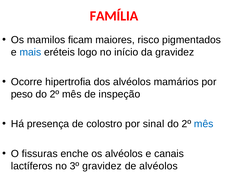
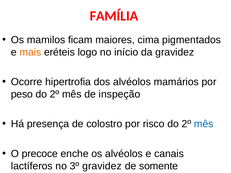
risco: risco -> cima
mais colour: blue -> orange
sinal: sinal -> risco
fissuras: fissuras -> precoce
de alvéolos: alvéolos -> somente
